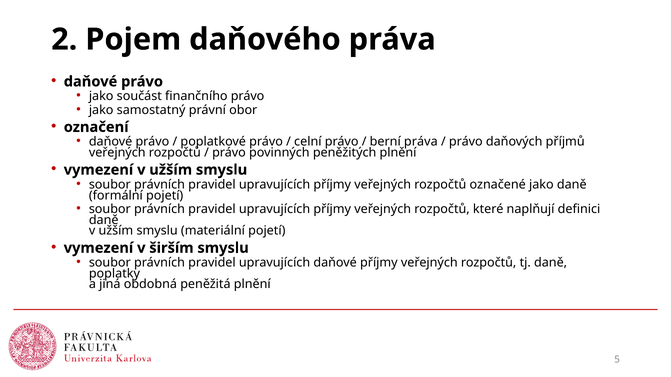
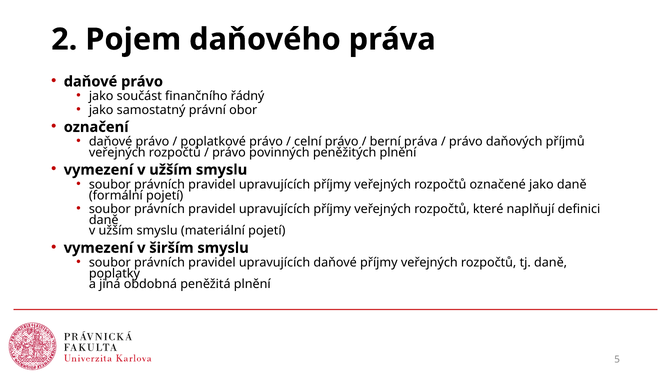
finančního právo: právo -> řádný
